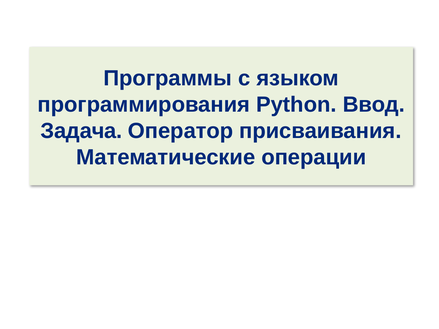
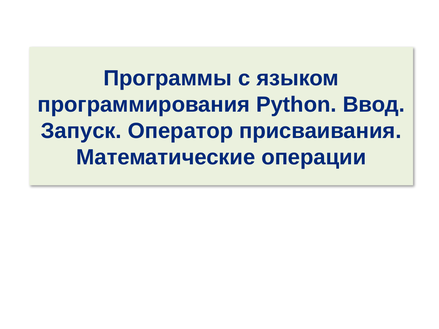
Задача: Задача -> Запуск
